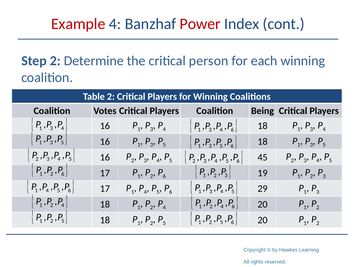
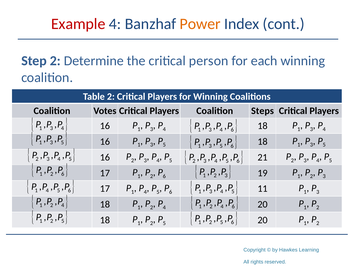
Power colour: red -> orange
Being: Being -> Steps
45: 45 -> 21
29: 29 -> 11
